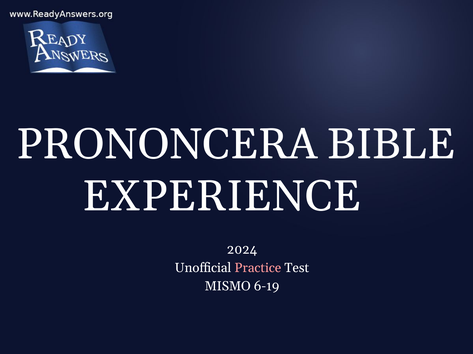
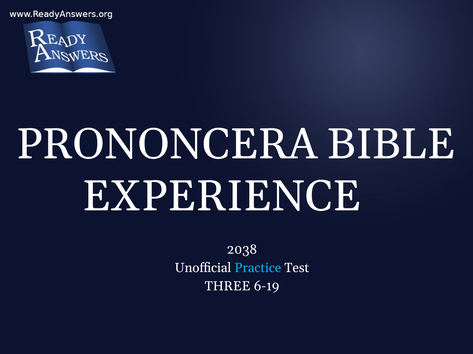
2024: 2024 -> 2038
Practice colour: pink -> light blue
MISMO: MISMO -> THREE
